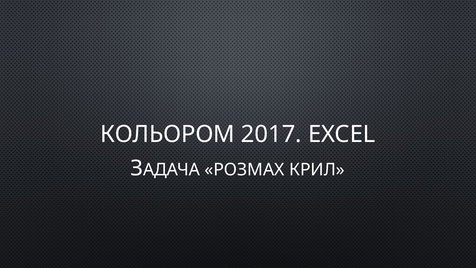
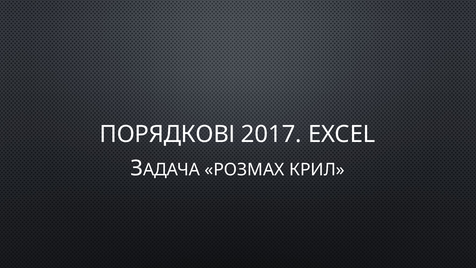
КОЛЬОРОМ: КОЛЬОРОМ -> ПОРЯДКОВІ
